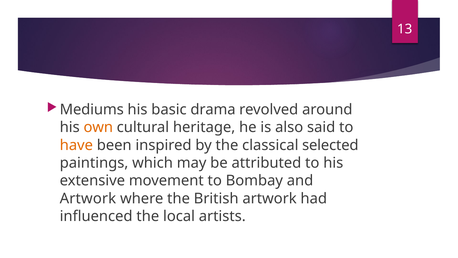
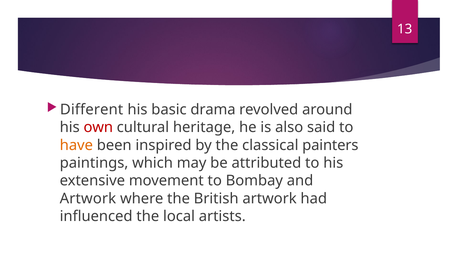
Mediums: Mediums -> Different
own colour: orange -> red
selected: selected -> painters
